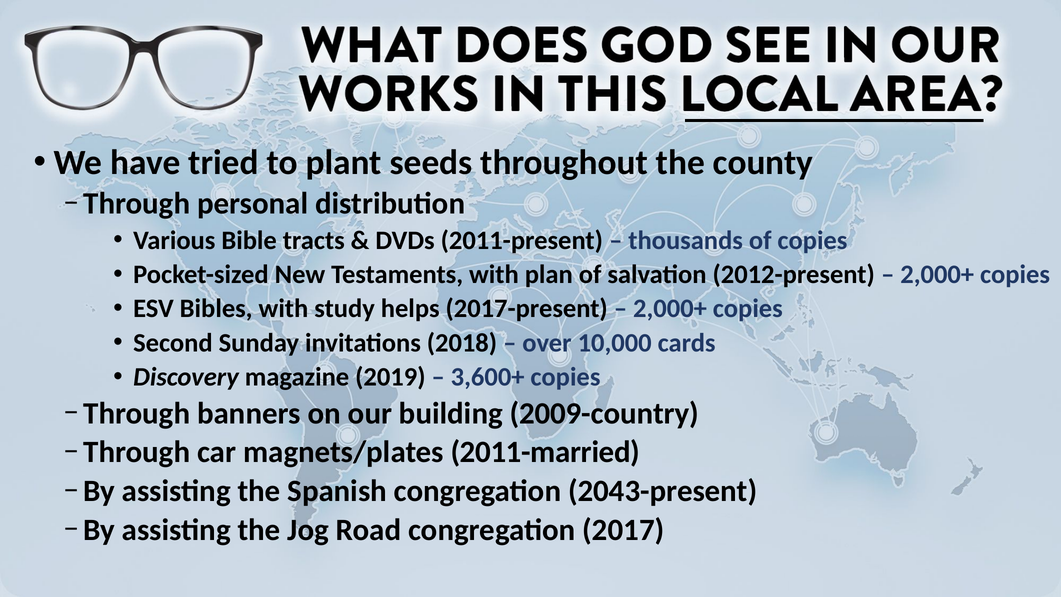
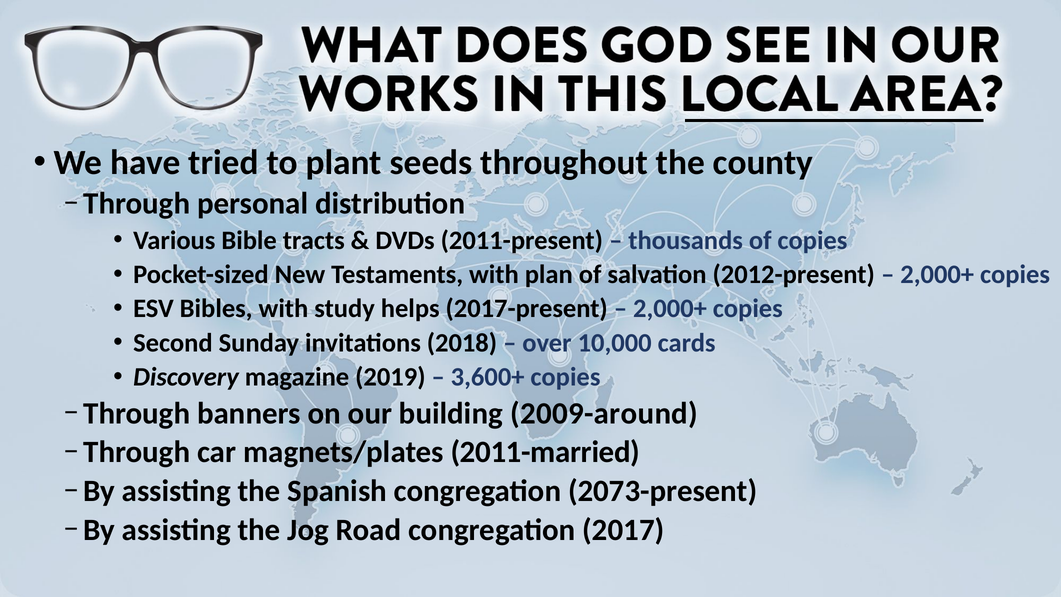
2009-country: 2009-country -> 2009-around
2043-present: 2043-present -> 2073-present
